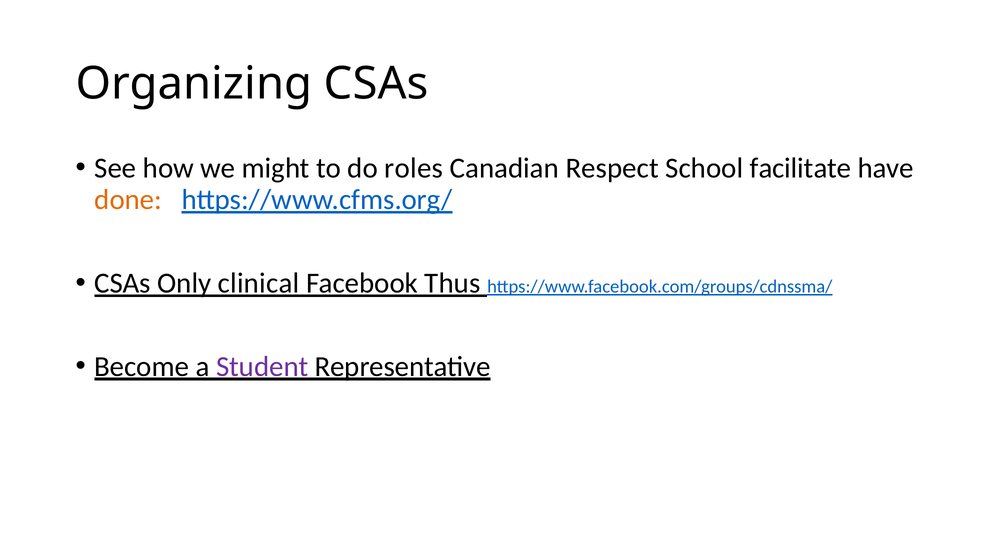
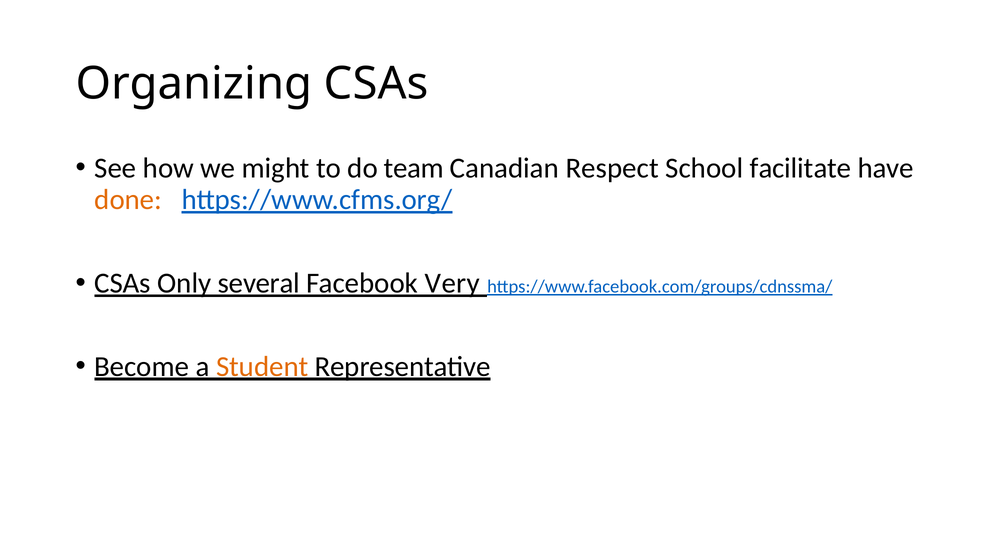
roles: roles -> team
clinical: clinical -> several
Thus: Thus -> Very
Student colour: purple -> orange
